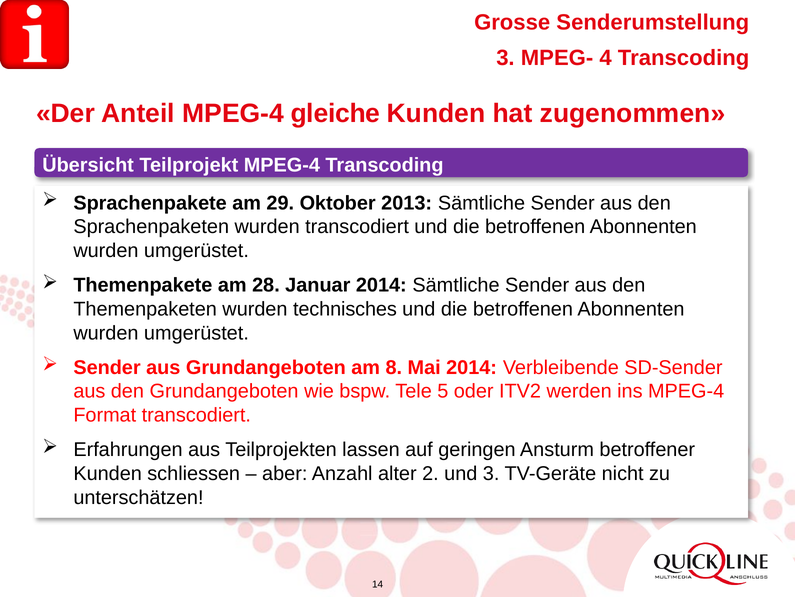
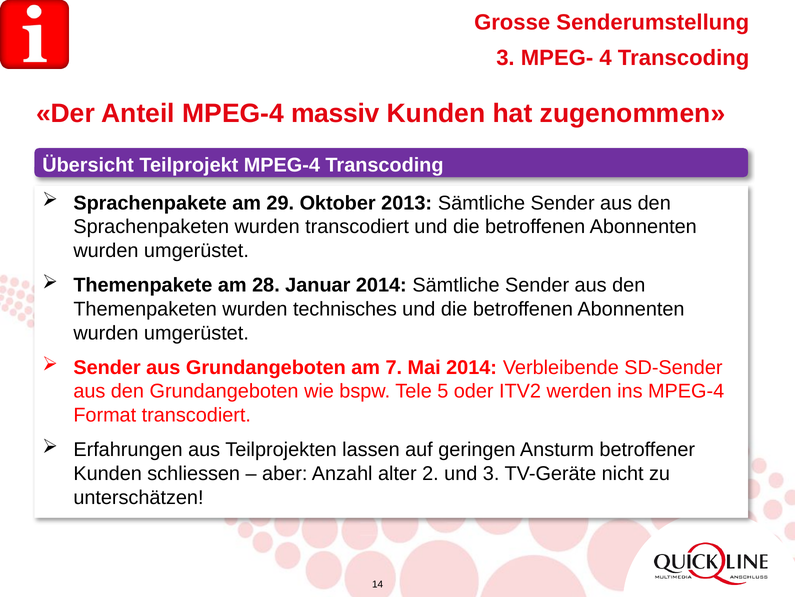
gleiche: gleiche -> massiv
8: 8 -> 7
